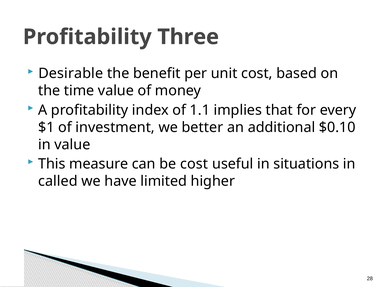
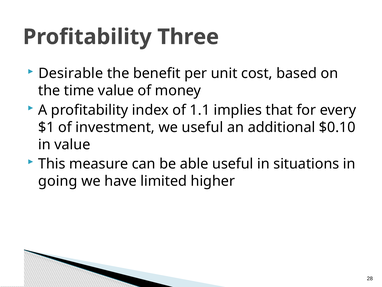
we better: better -> useful
be cost: cost -> able
called: called -> going
